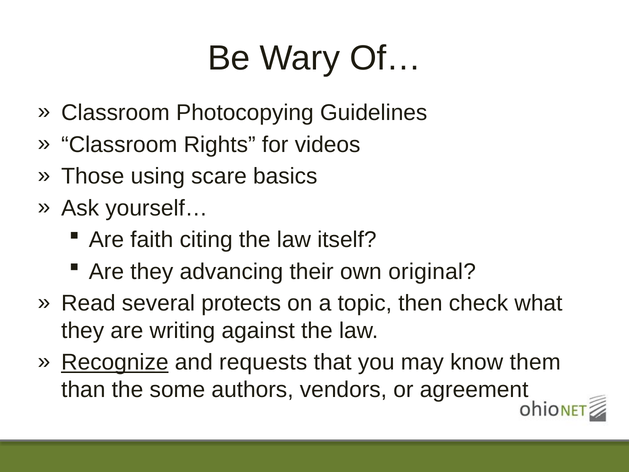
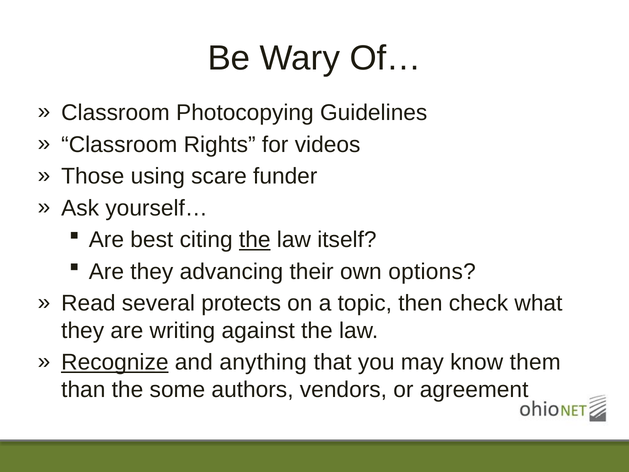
basics: basics -> funder
faith: faith -> best
the at (255, 240) underline: none -> present
original: original -> options
requests: requests -> anything
